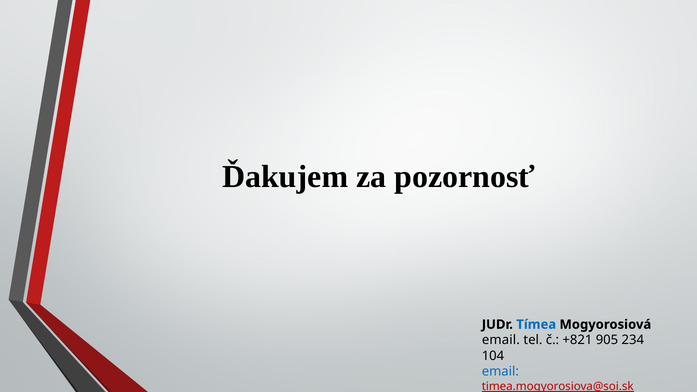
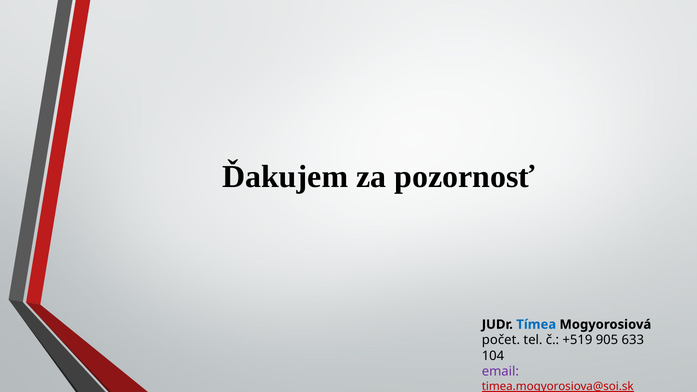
email at (501, 340): email -> počet
+821: +821 -> +519
234: 234 -> 633
email at (500, 372) colour: blue -> purple
